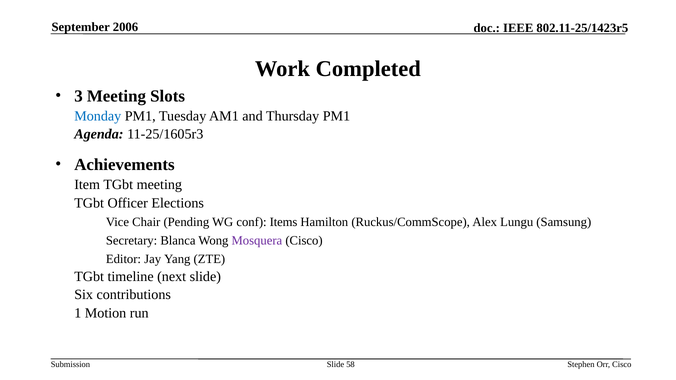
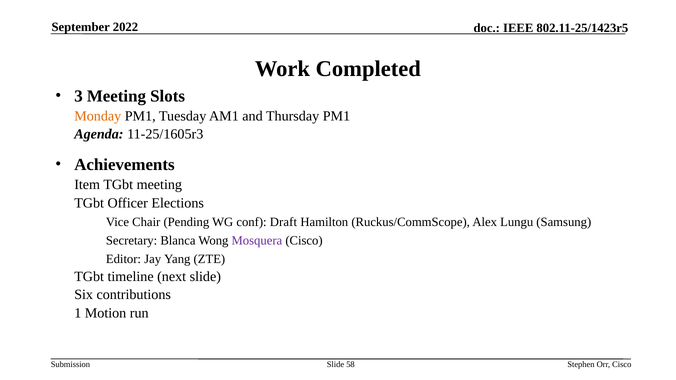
2006: 2006 -> 2022
Monday colour: blue -> orange
Items: Items -> Draft
